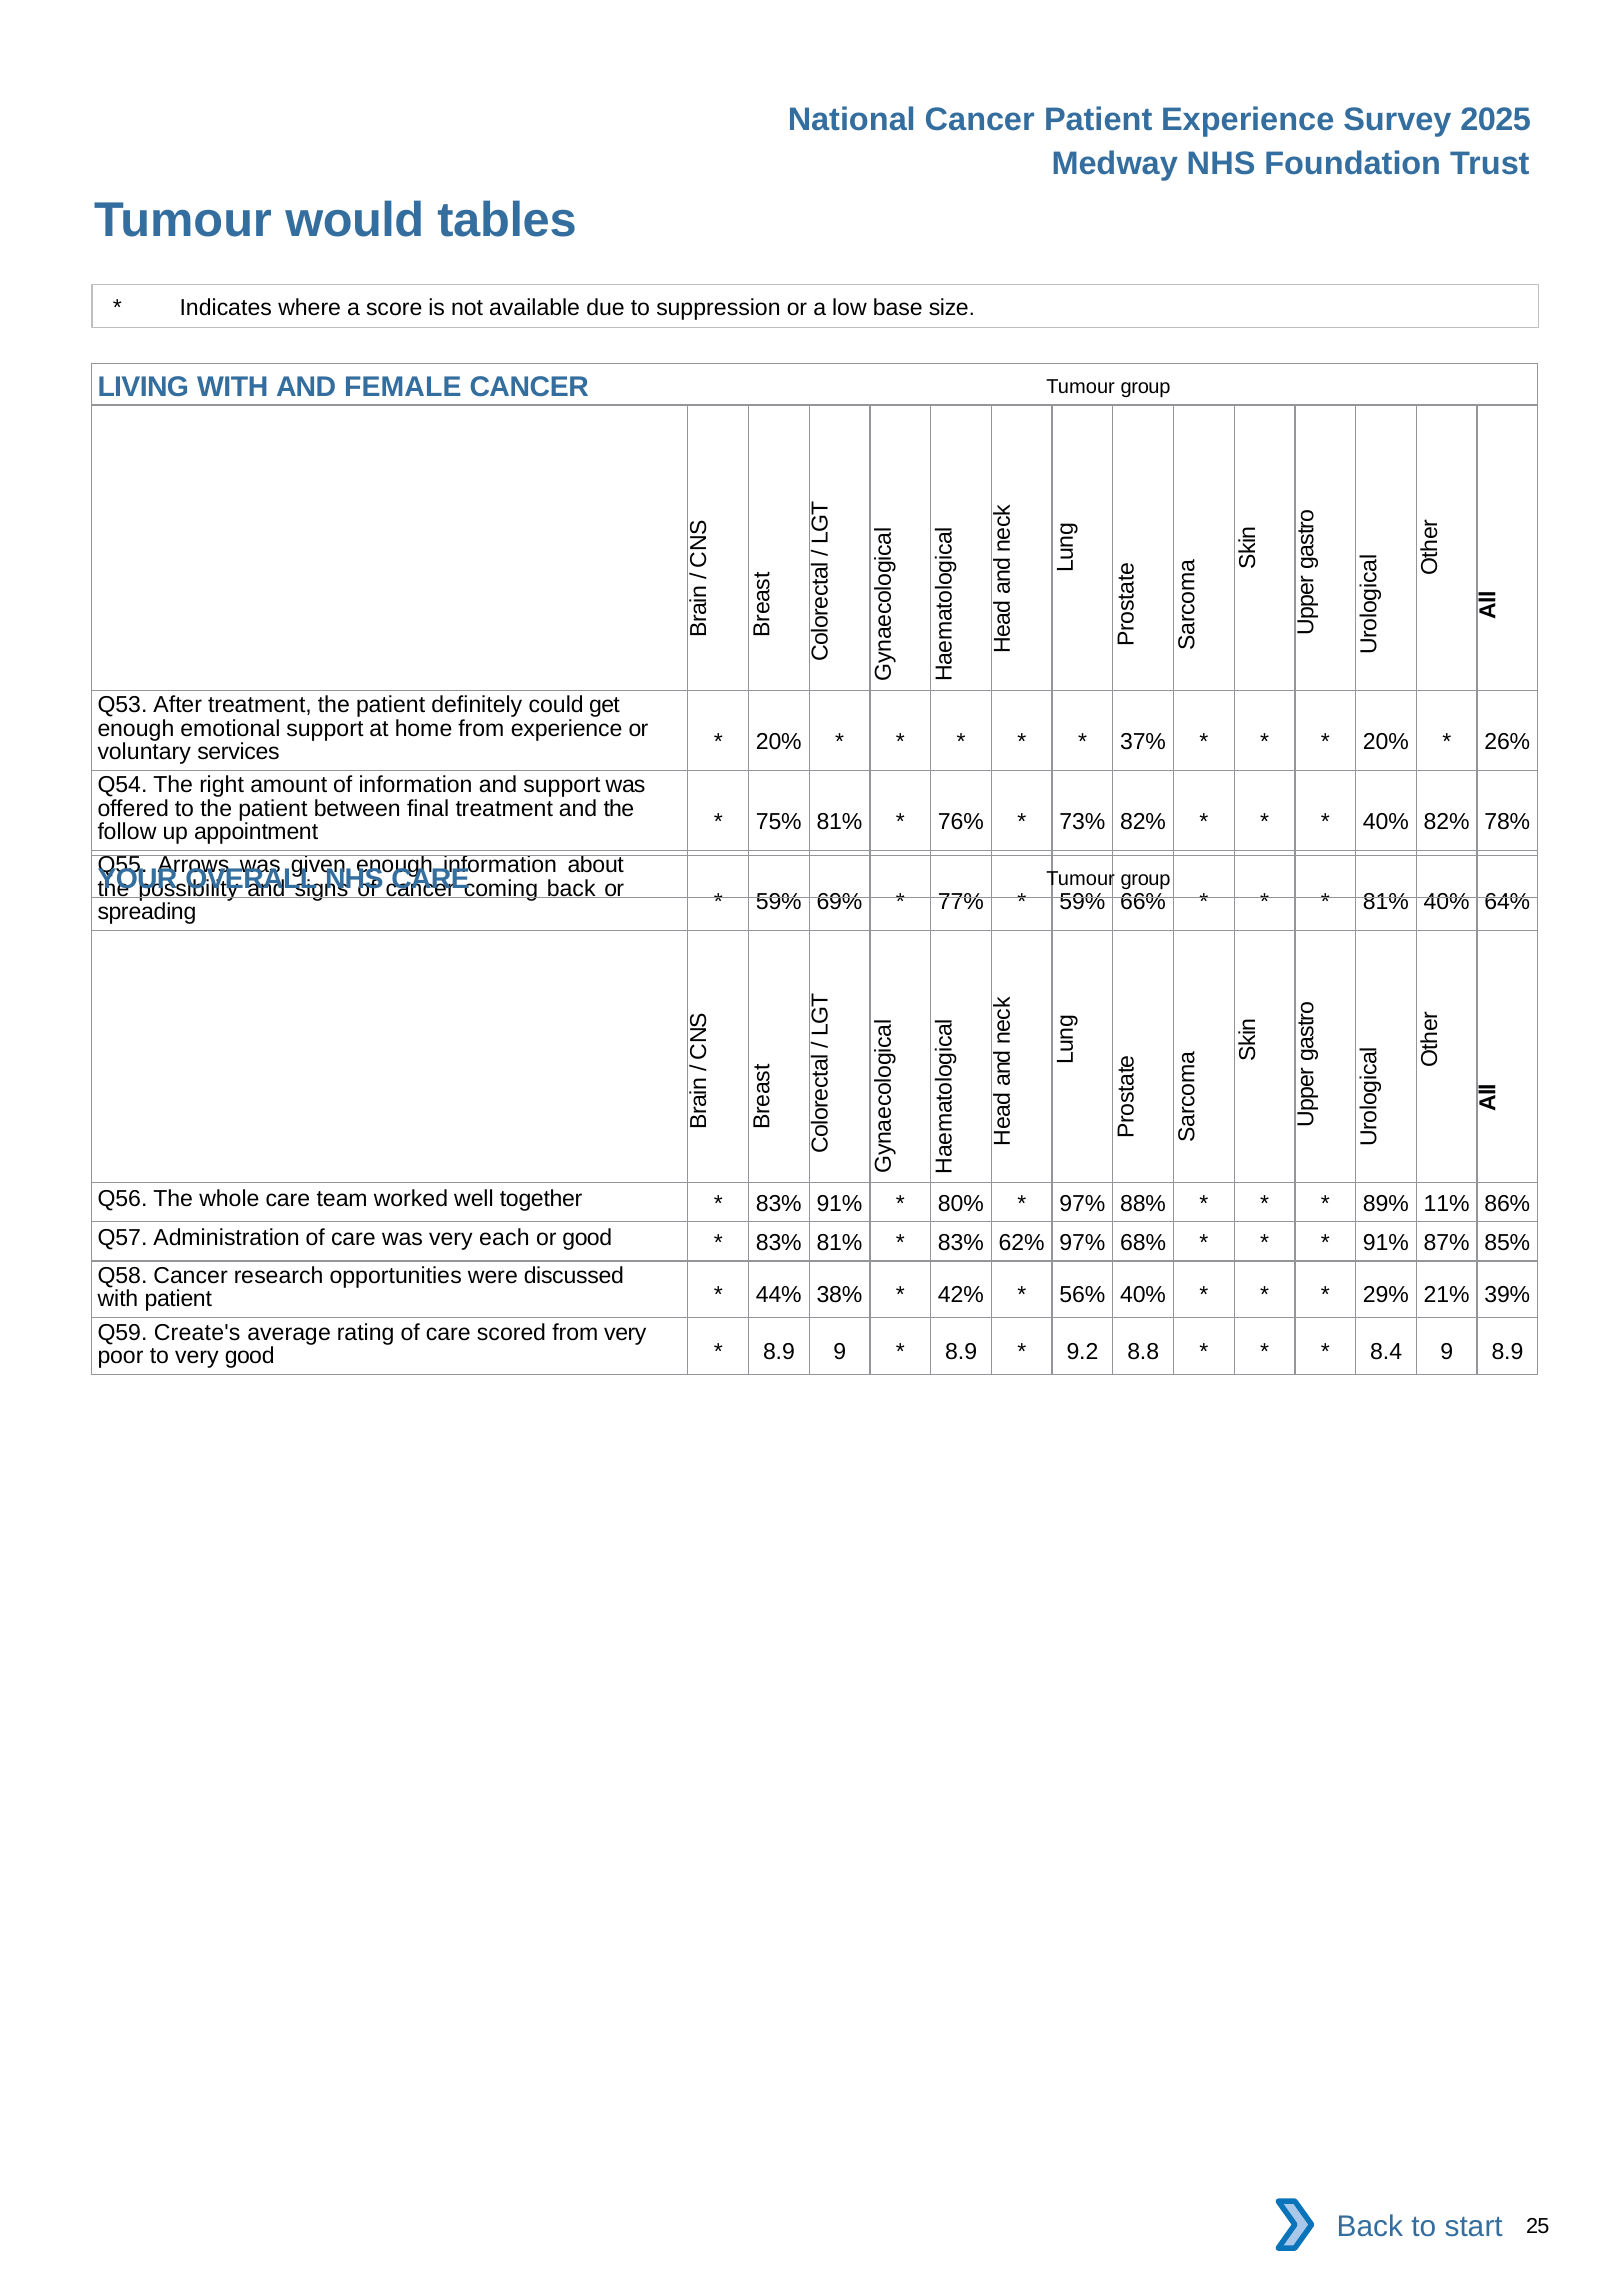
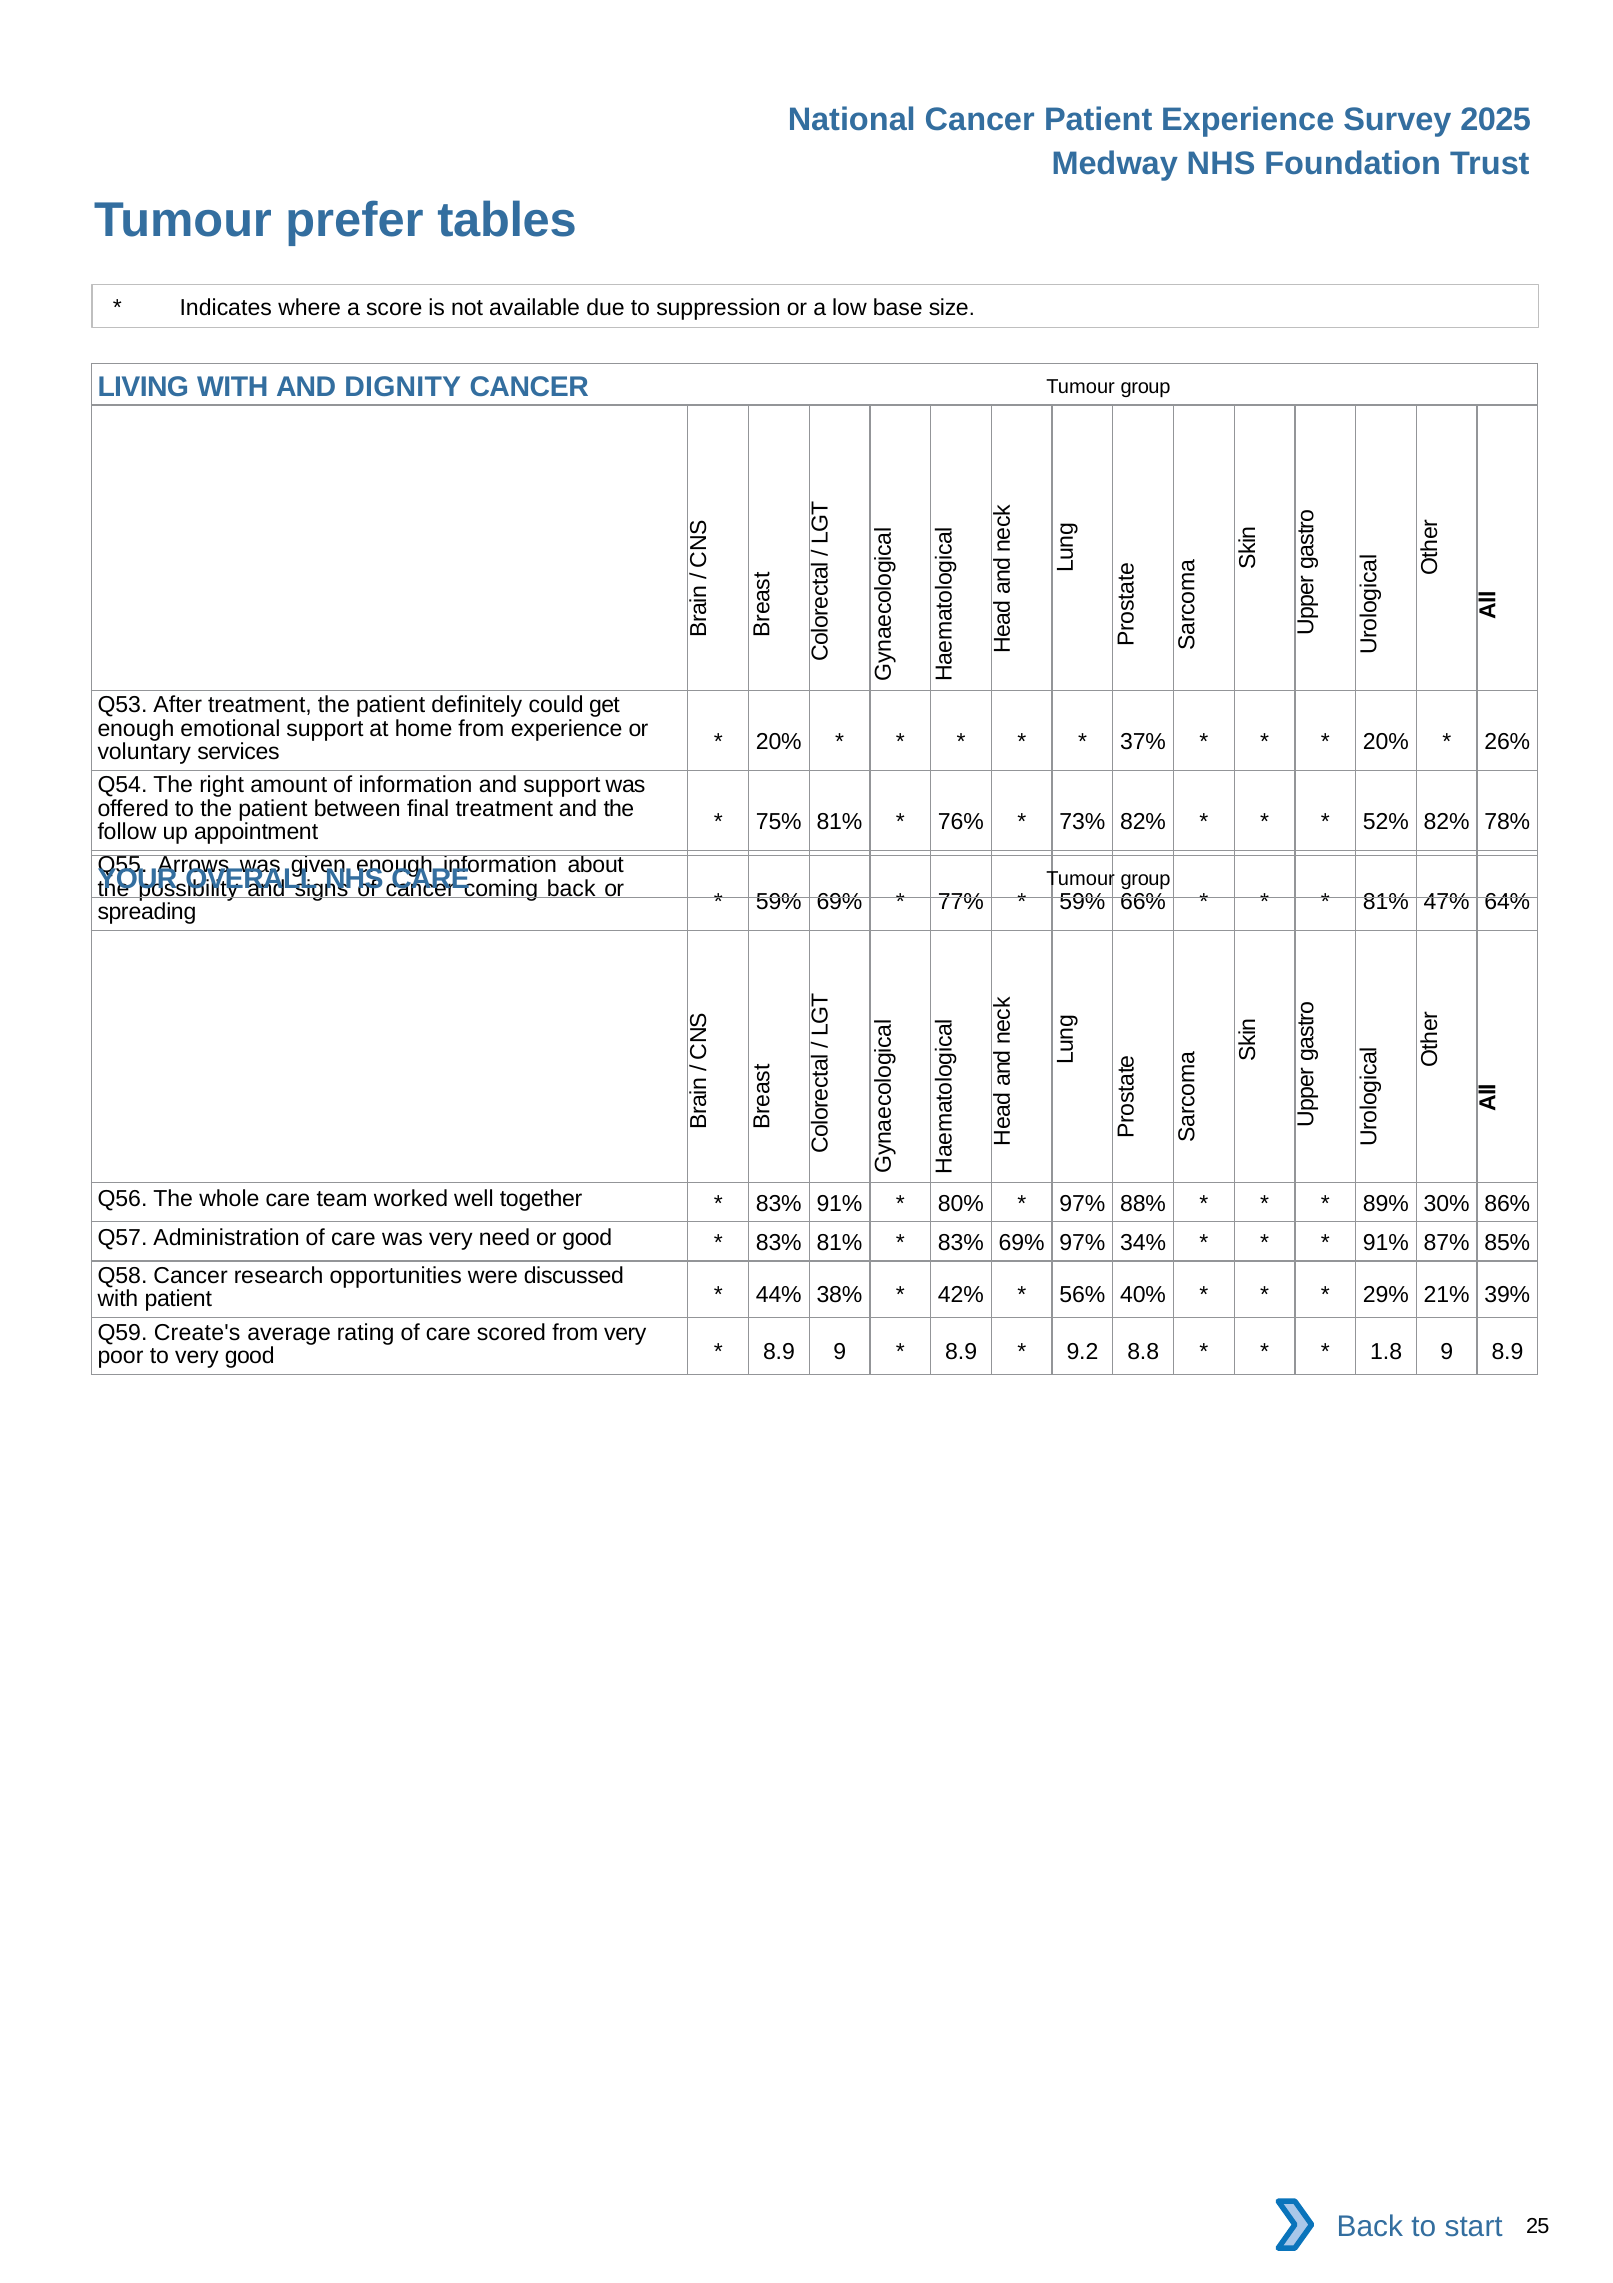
would: would -> prefer
FEMALE: FEMALE -> DIGNITY
40% at (1386, 822): 40% -> 52%
81% 40%: 40% -> 47%
11%: 11% -> 30%
each: each -> need
83% 62%: 62% -> 69%
68%: 68% -> 34%
8.4: 8.4 -> 1.8
